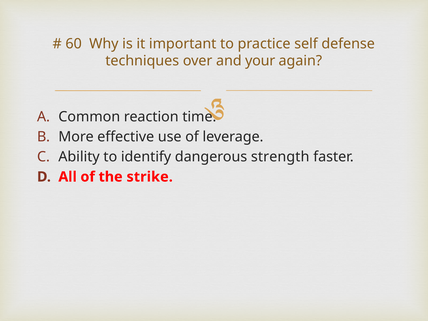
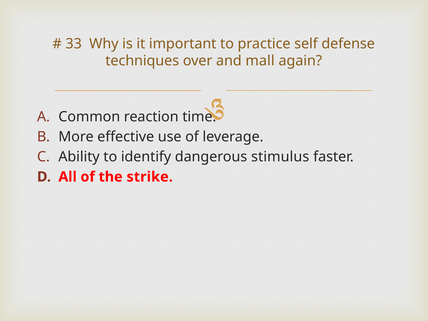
60: 60 -> 33
your: your -> mall
strength: strength -> stimulus
